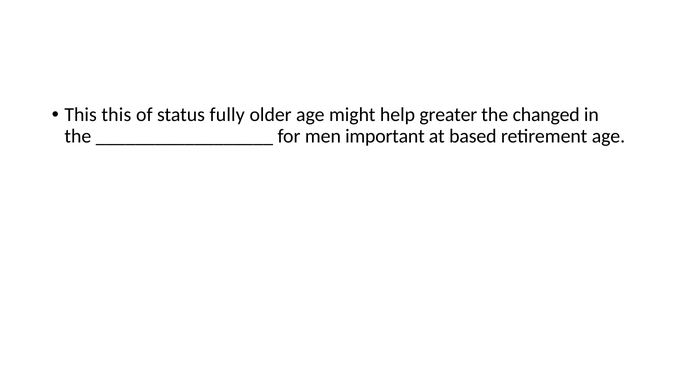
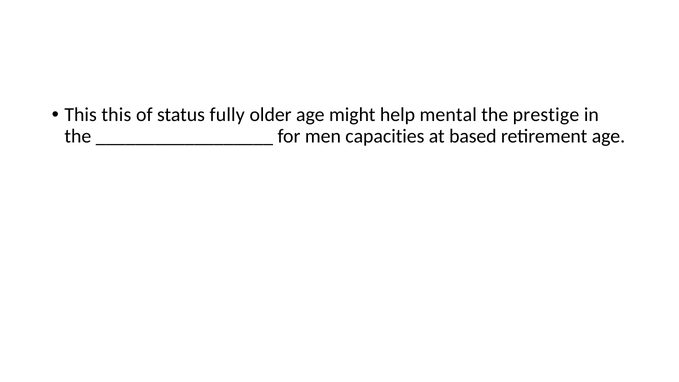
greater: greater -> mental
changed: changed -> prestige
important: important -> capacities
